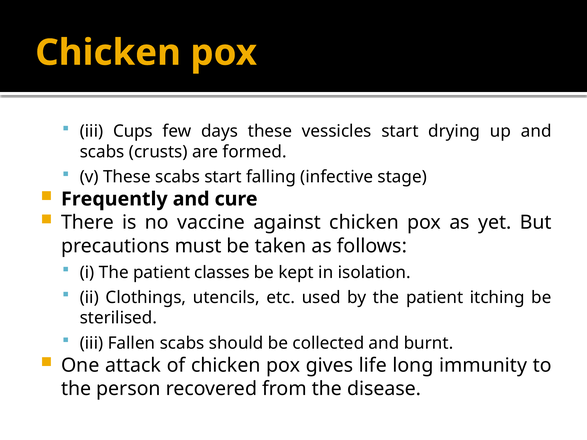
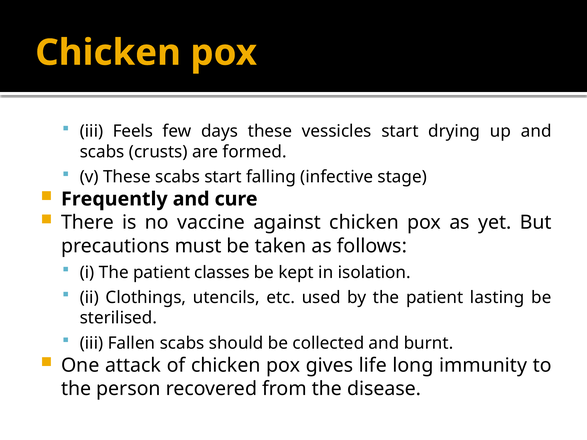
Cups: Cups -> Feels
itching: itching -> lasting
